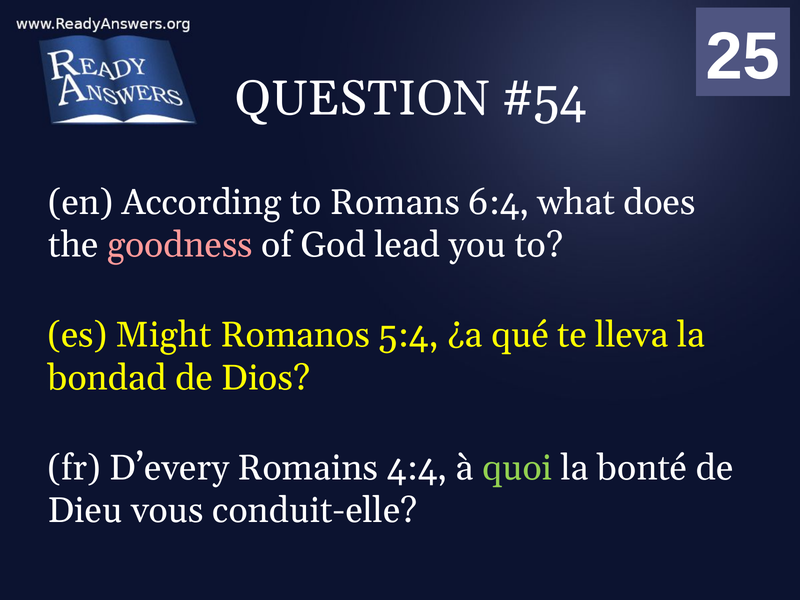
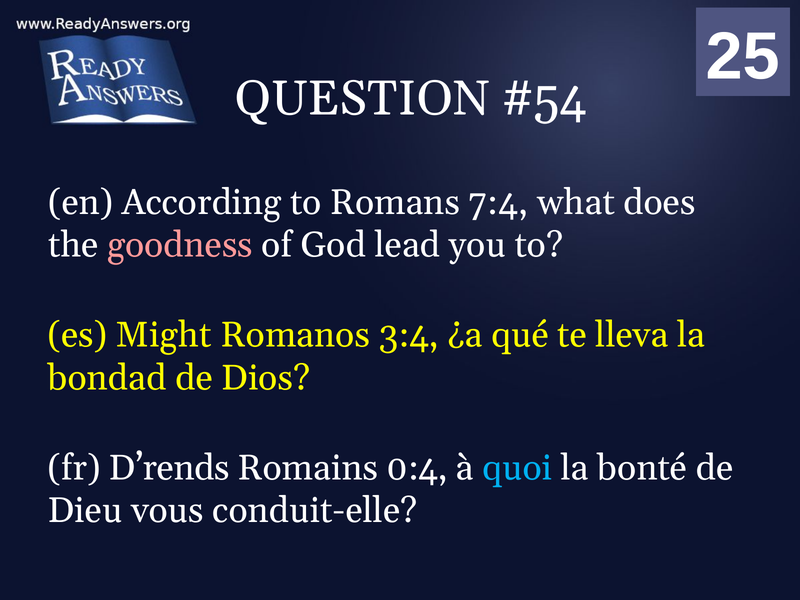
6:4: 6:4 -> 7:4
5:4: 5:4 -> 3:4
D’every: D’every -> D’rends
4:4: 4:4 -> 0:4
quoi colour: light green -> light blue
